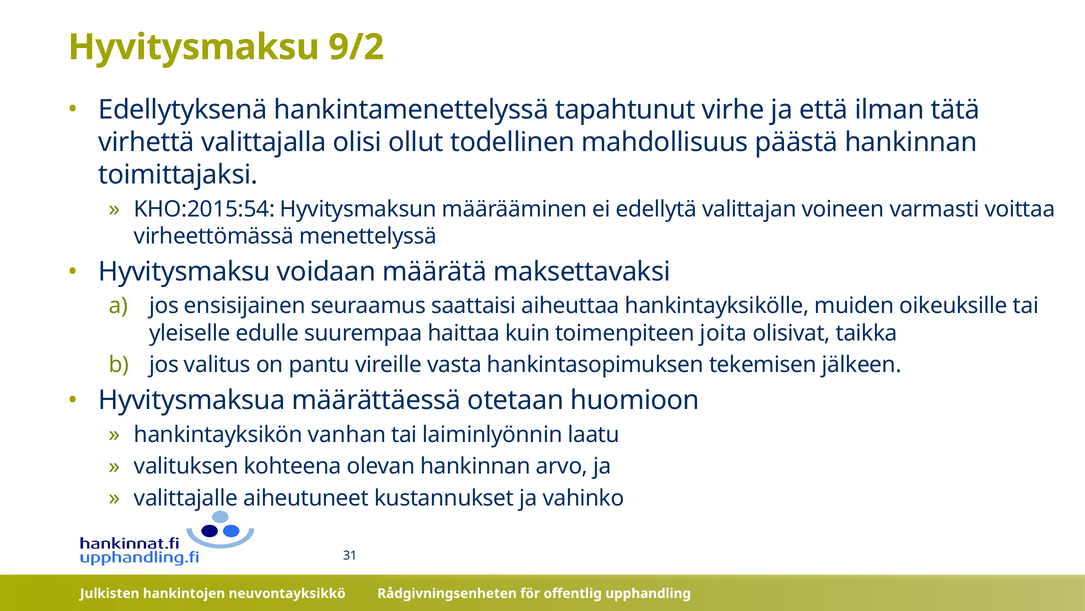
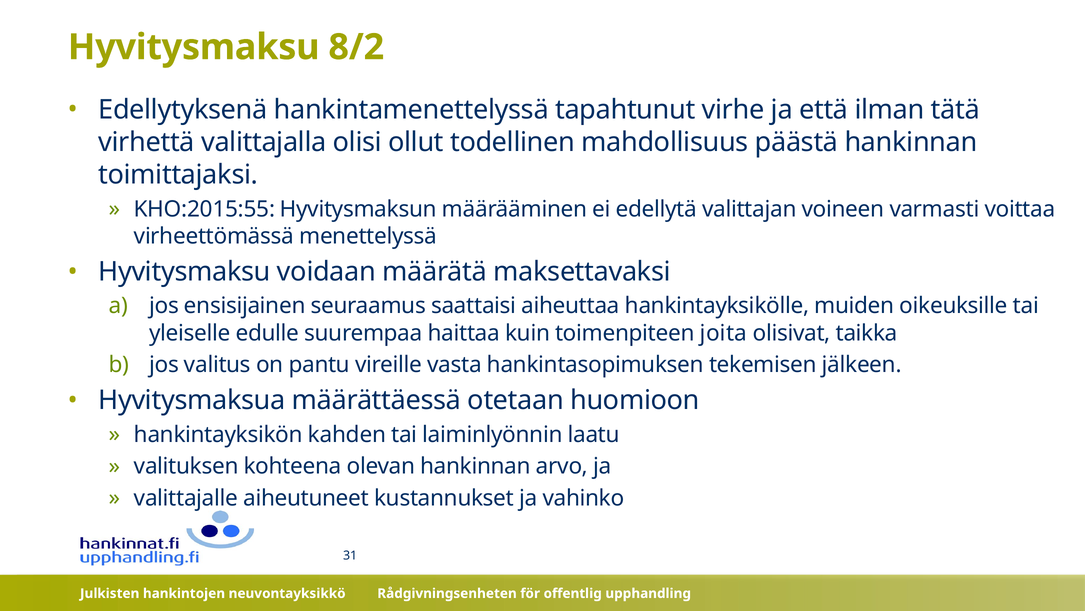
9/2: 9/2 -> 8/2
KHO:2015:54: KHO:2015:54 -> KHO:2015:55
vanhan: vanhan -> kahden
